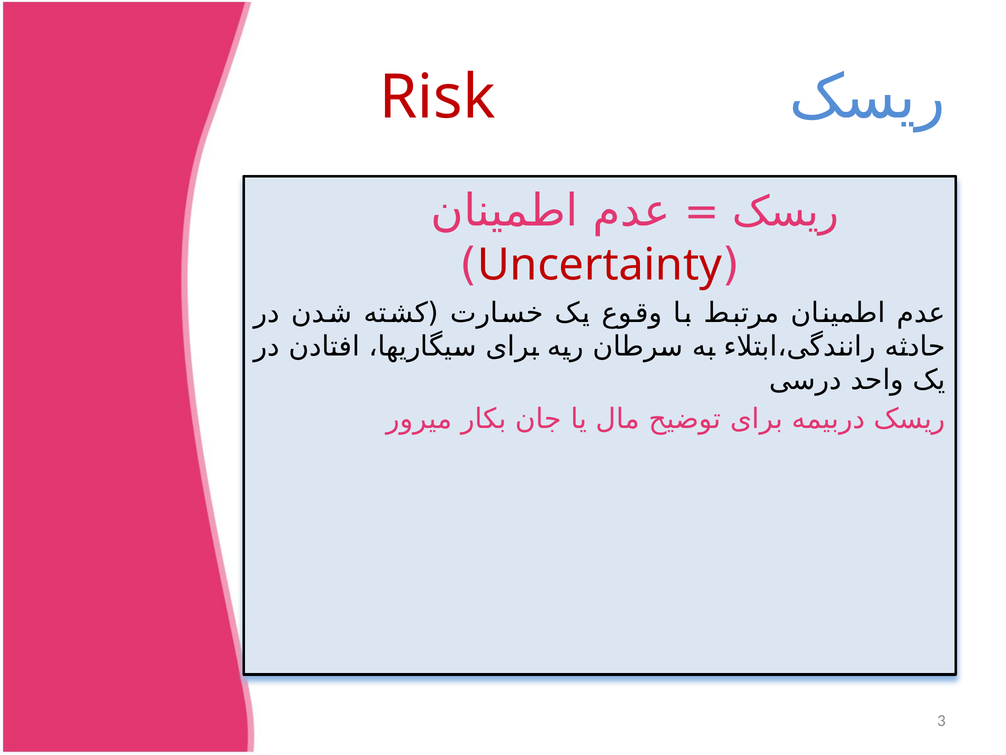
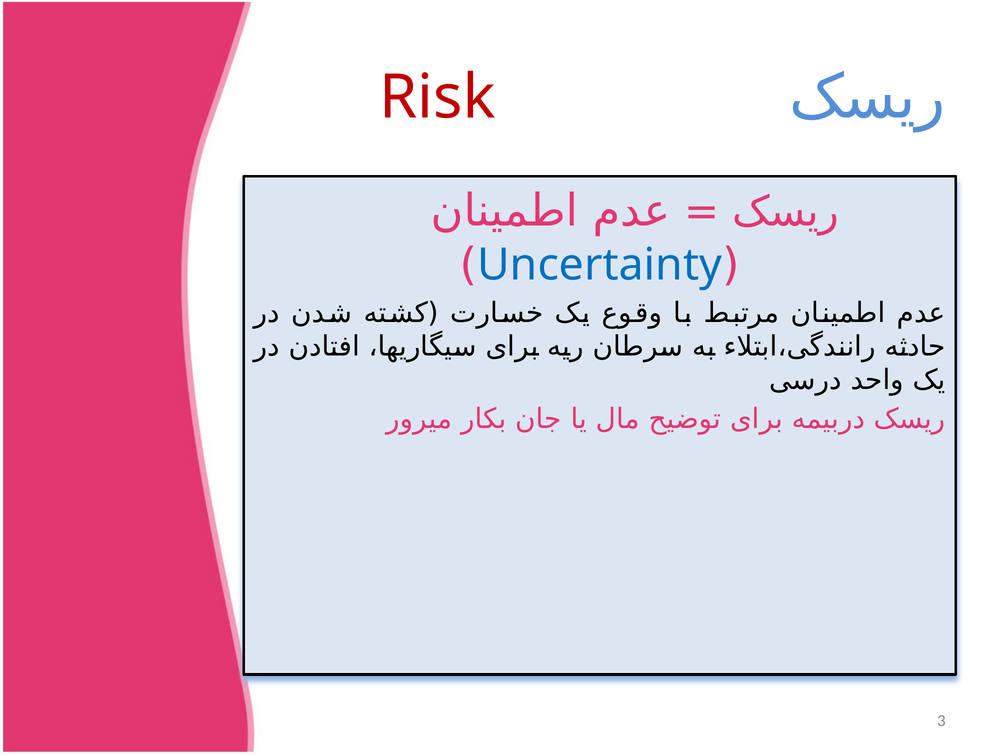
Uncertainty colour: red -> blue
